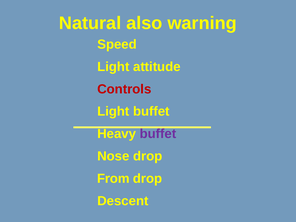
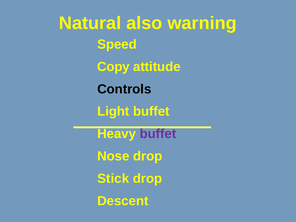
Light at (113, 67): Light -> Copy
Controls colour: red -> black
From: From -> Stick
